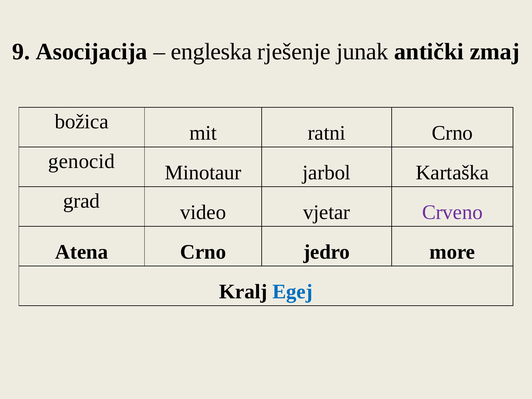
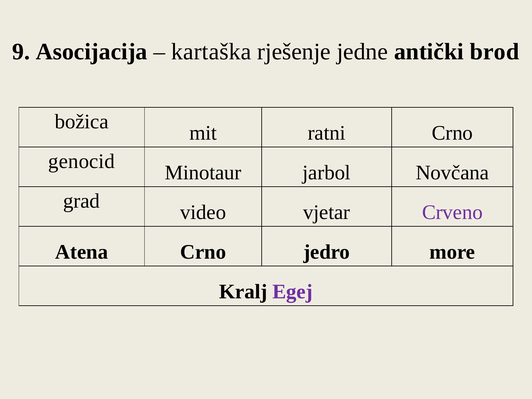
engleska: engleska -> kartaška
junak: junak -> jedne
zmaj: zmaj -> brod
Kartaška: Kartaška -> Novčana
Egej colour: blue -> purple
